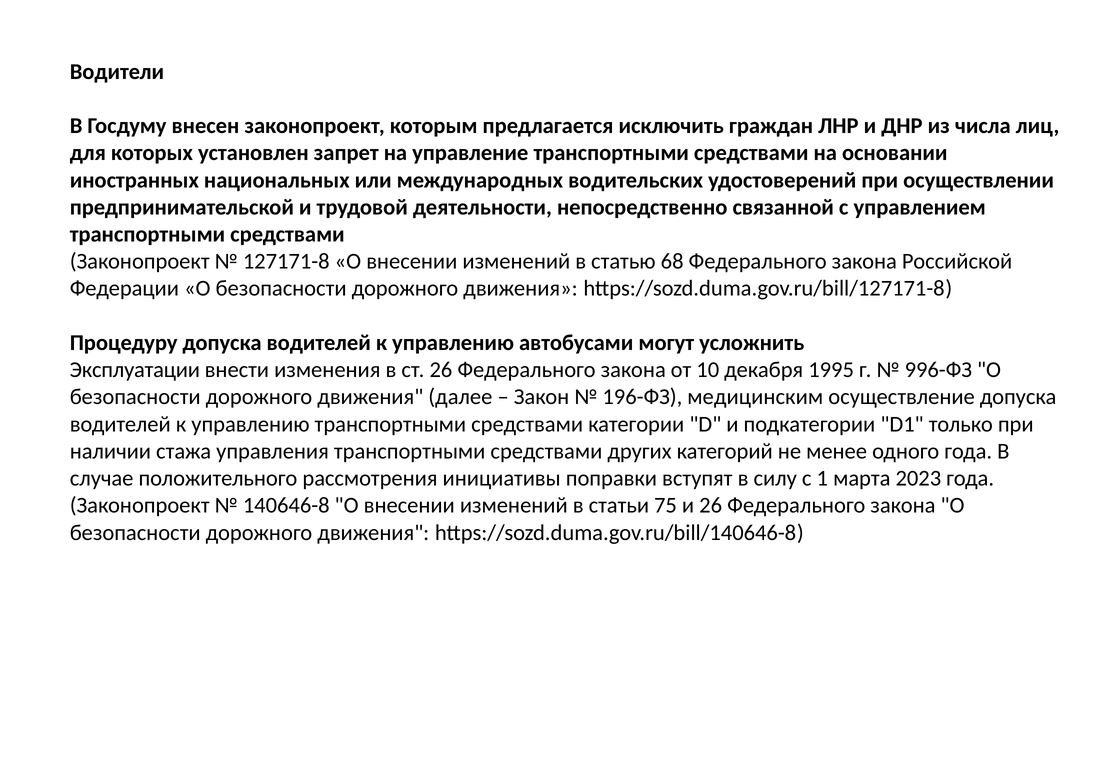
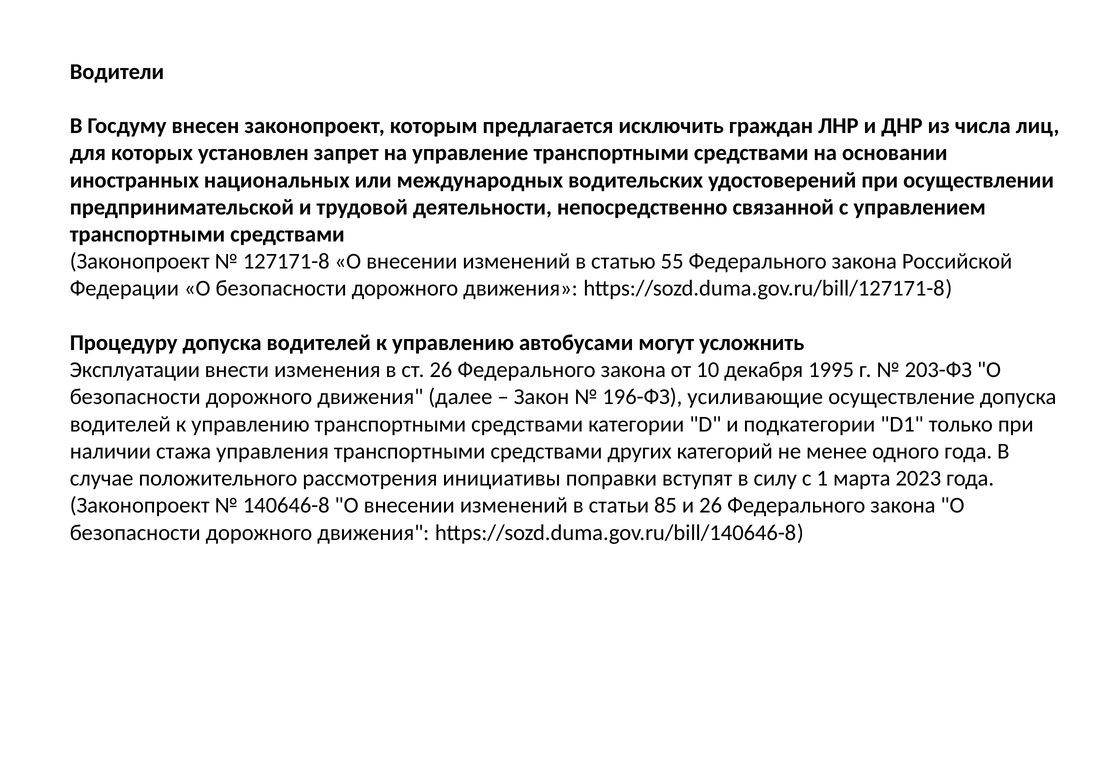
68: 68 -> 55
996-ФЗ: 996-ФЗ -> 203-ФЗ
медицинским: медицинским -> усиливающие
75: 75 -> 85
